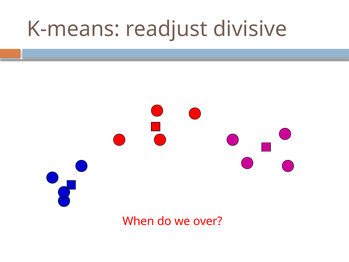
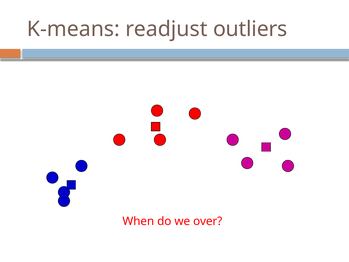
divisive: divisive -> outliers
